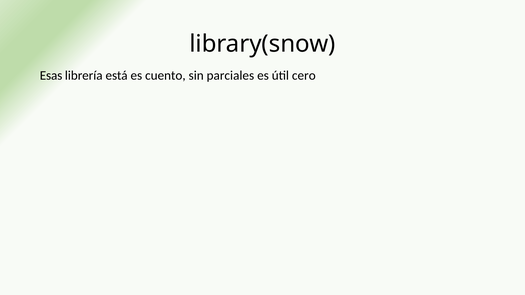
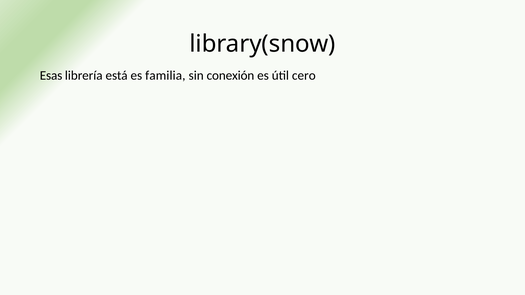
cuento: cuento -> familia
parciales: parciales -> conexión
